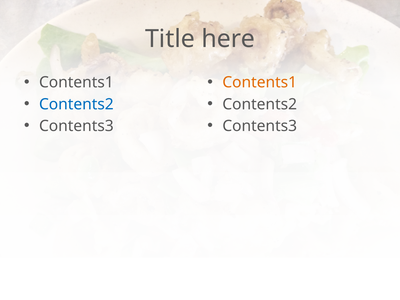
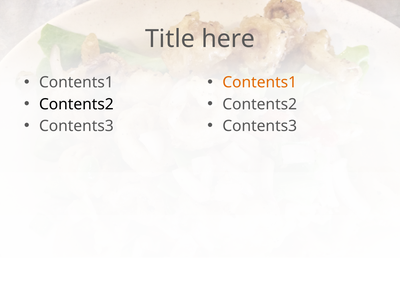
Contents2 at (76, 104) colour: blue -> black
